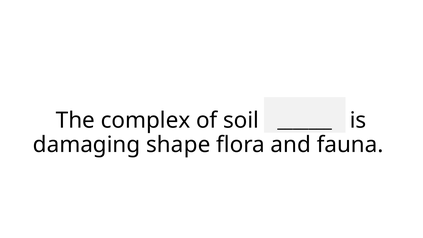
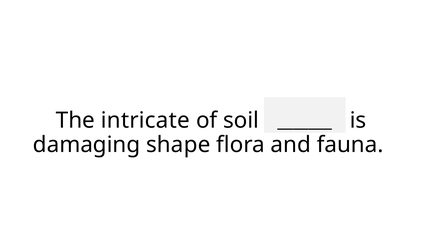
complex: complex -> intricate
